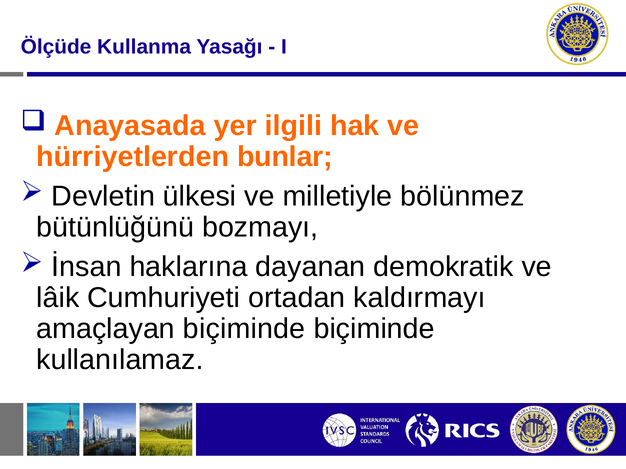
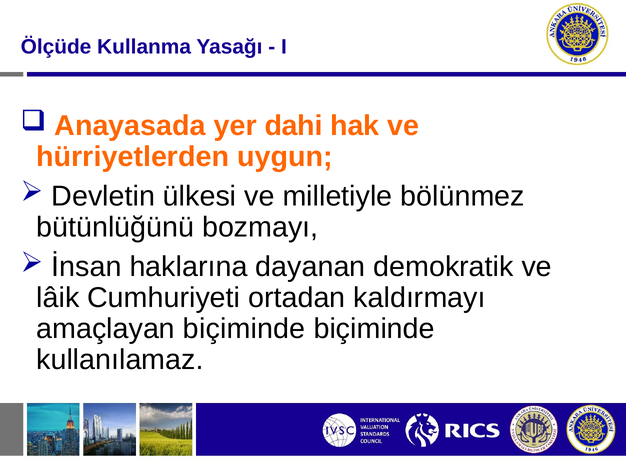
ilgili: ilgili -> dahi
bunlar: bunlar -> uygun
